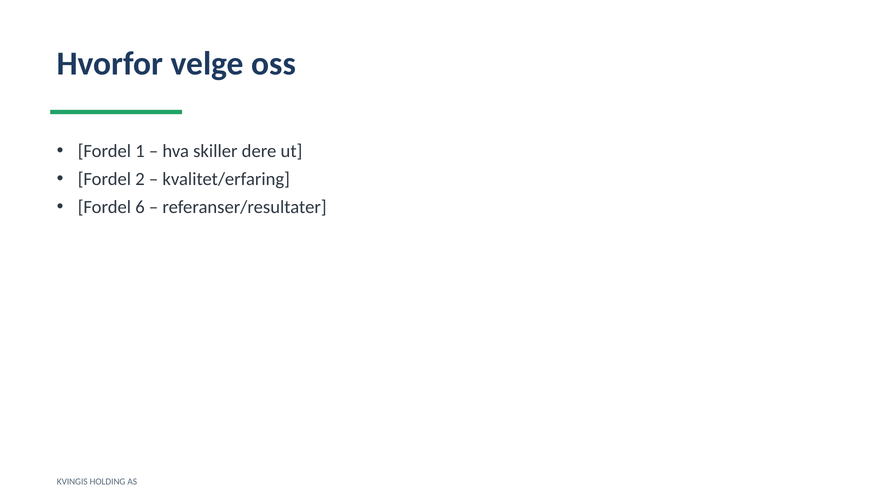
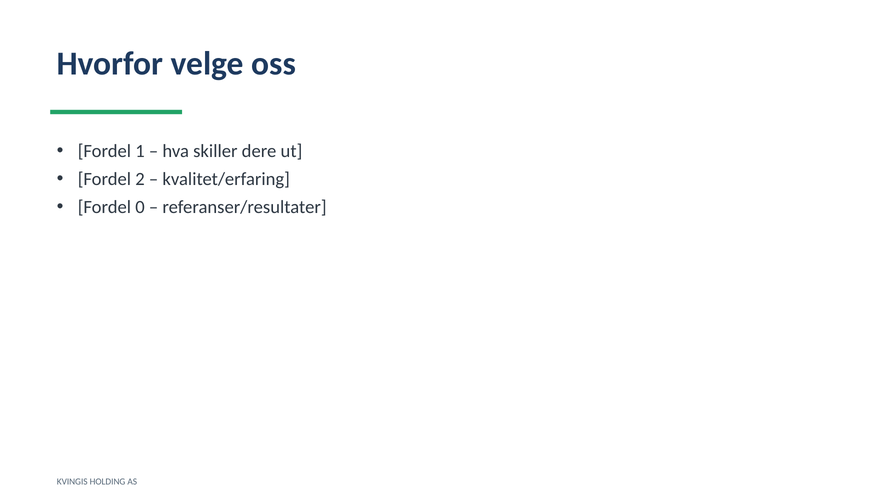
6: 6 -> 0
